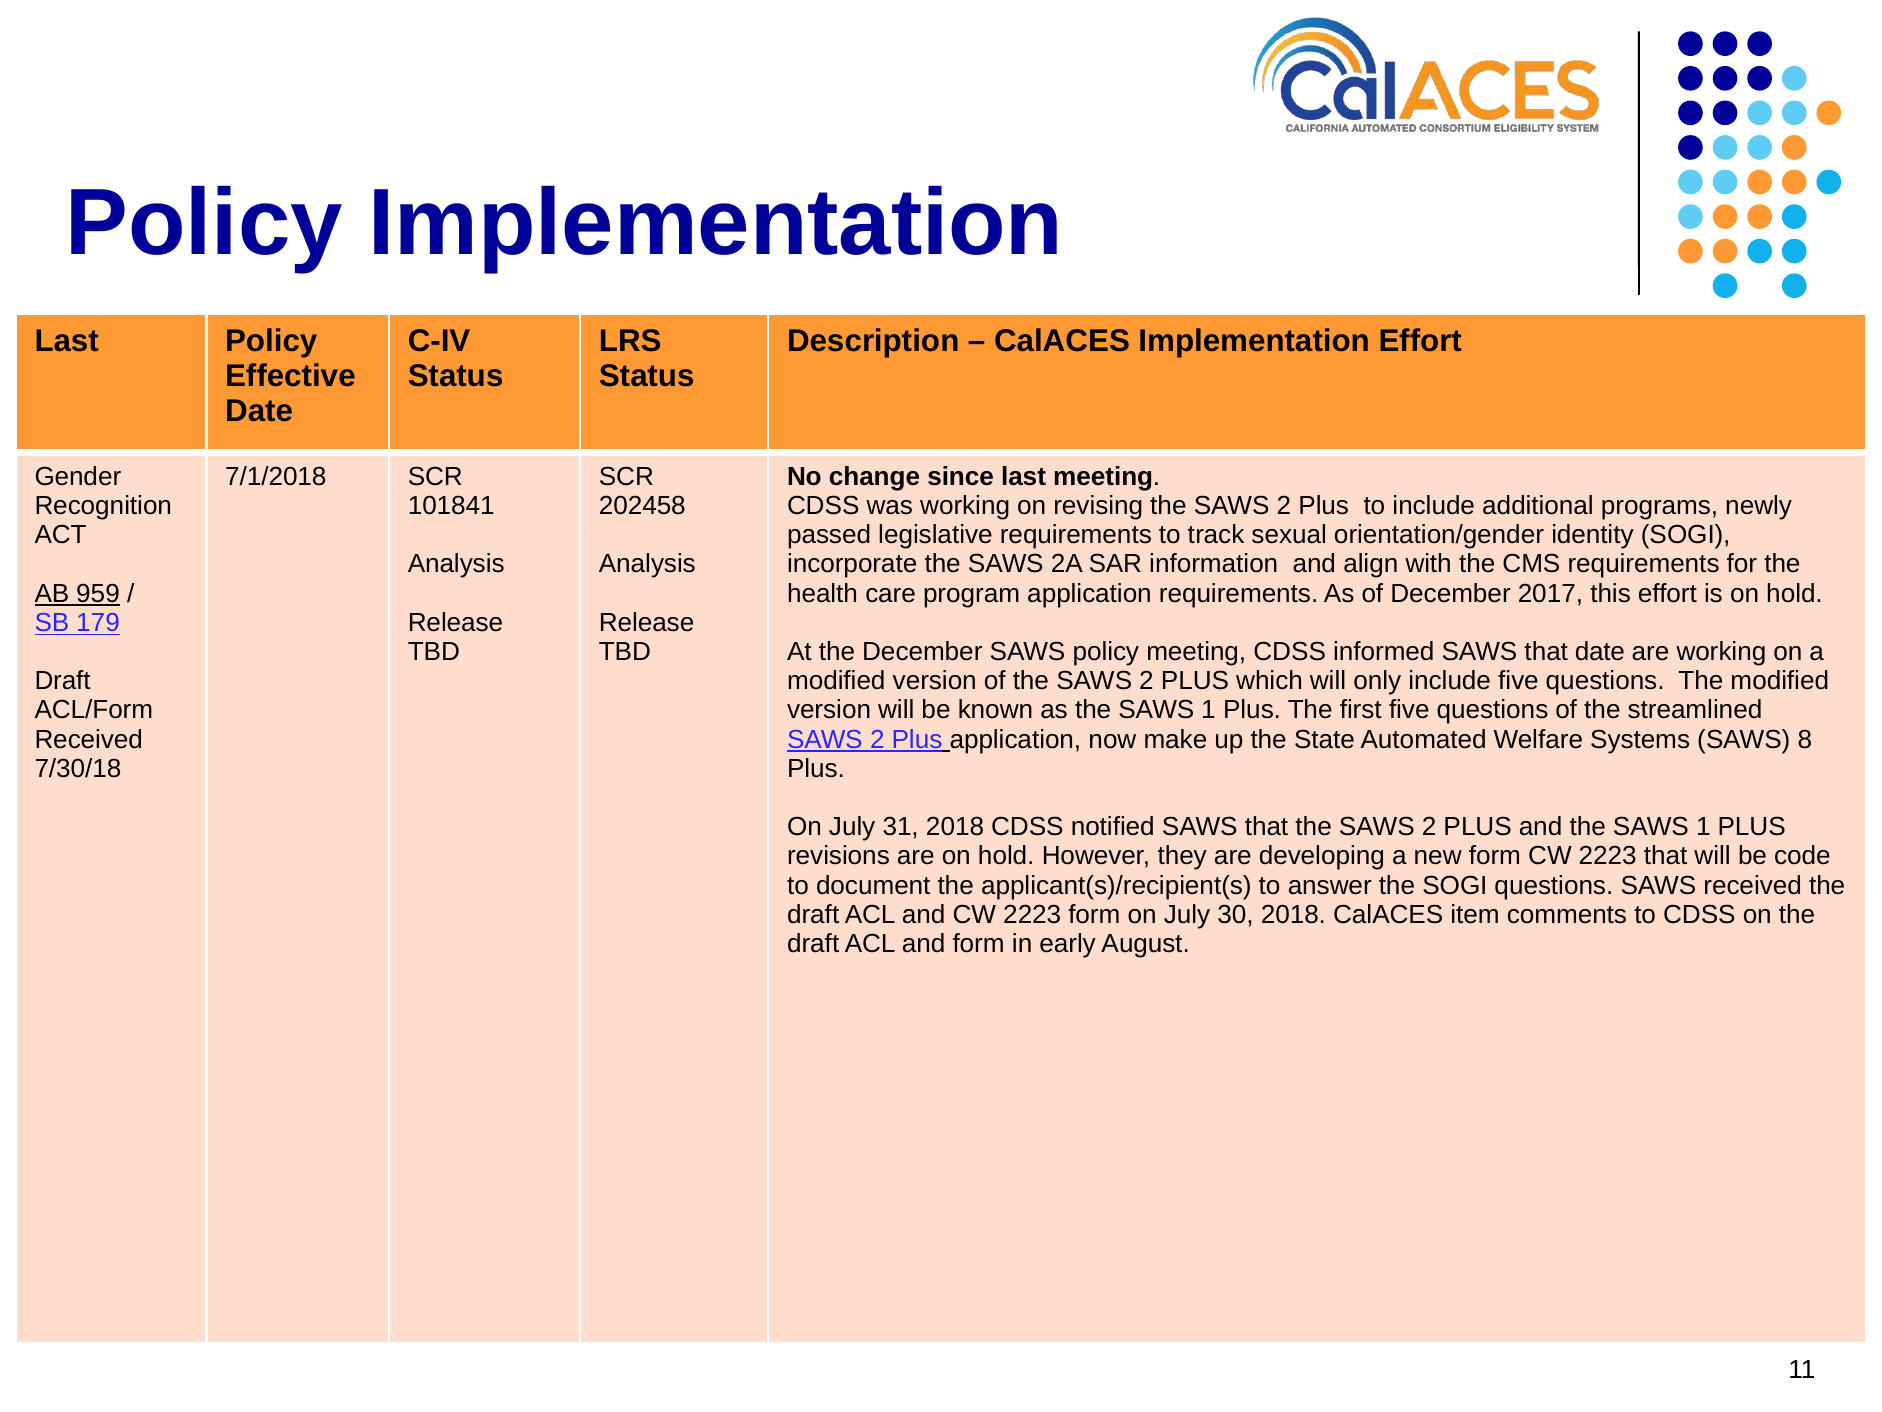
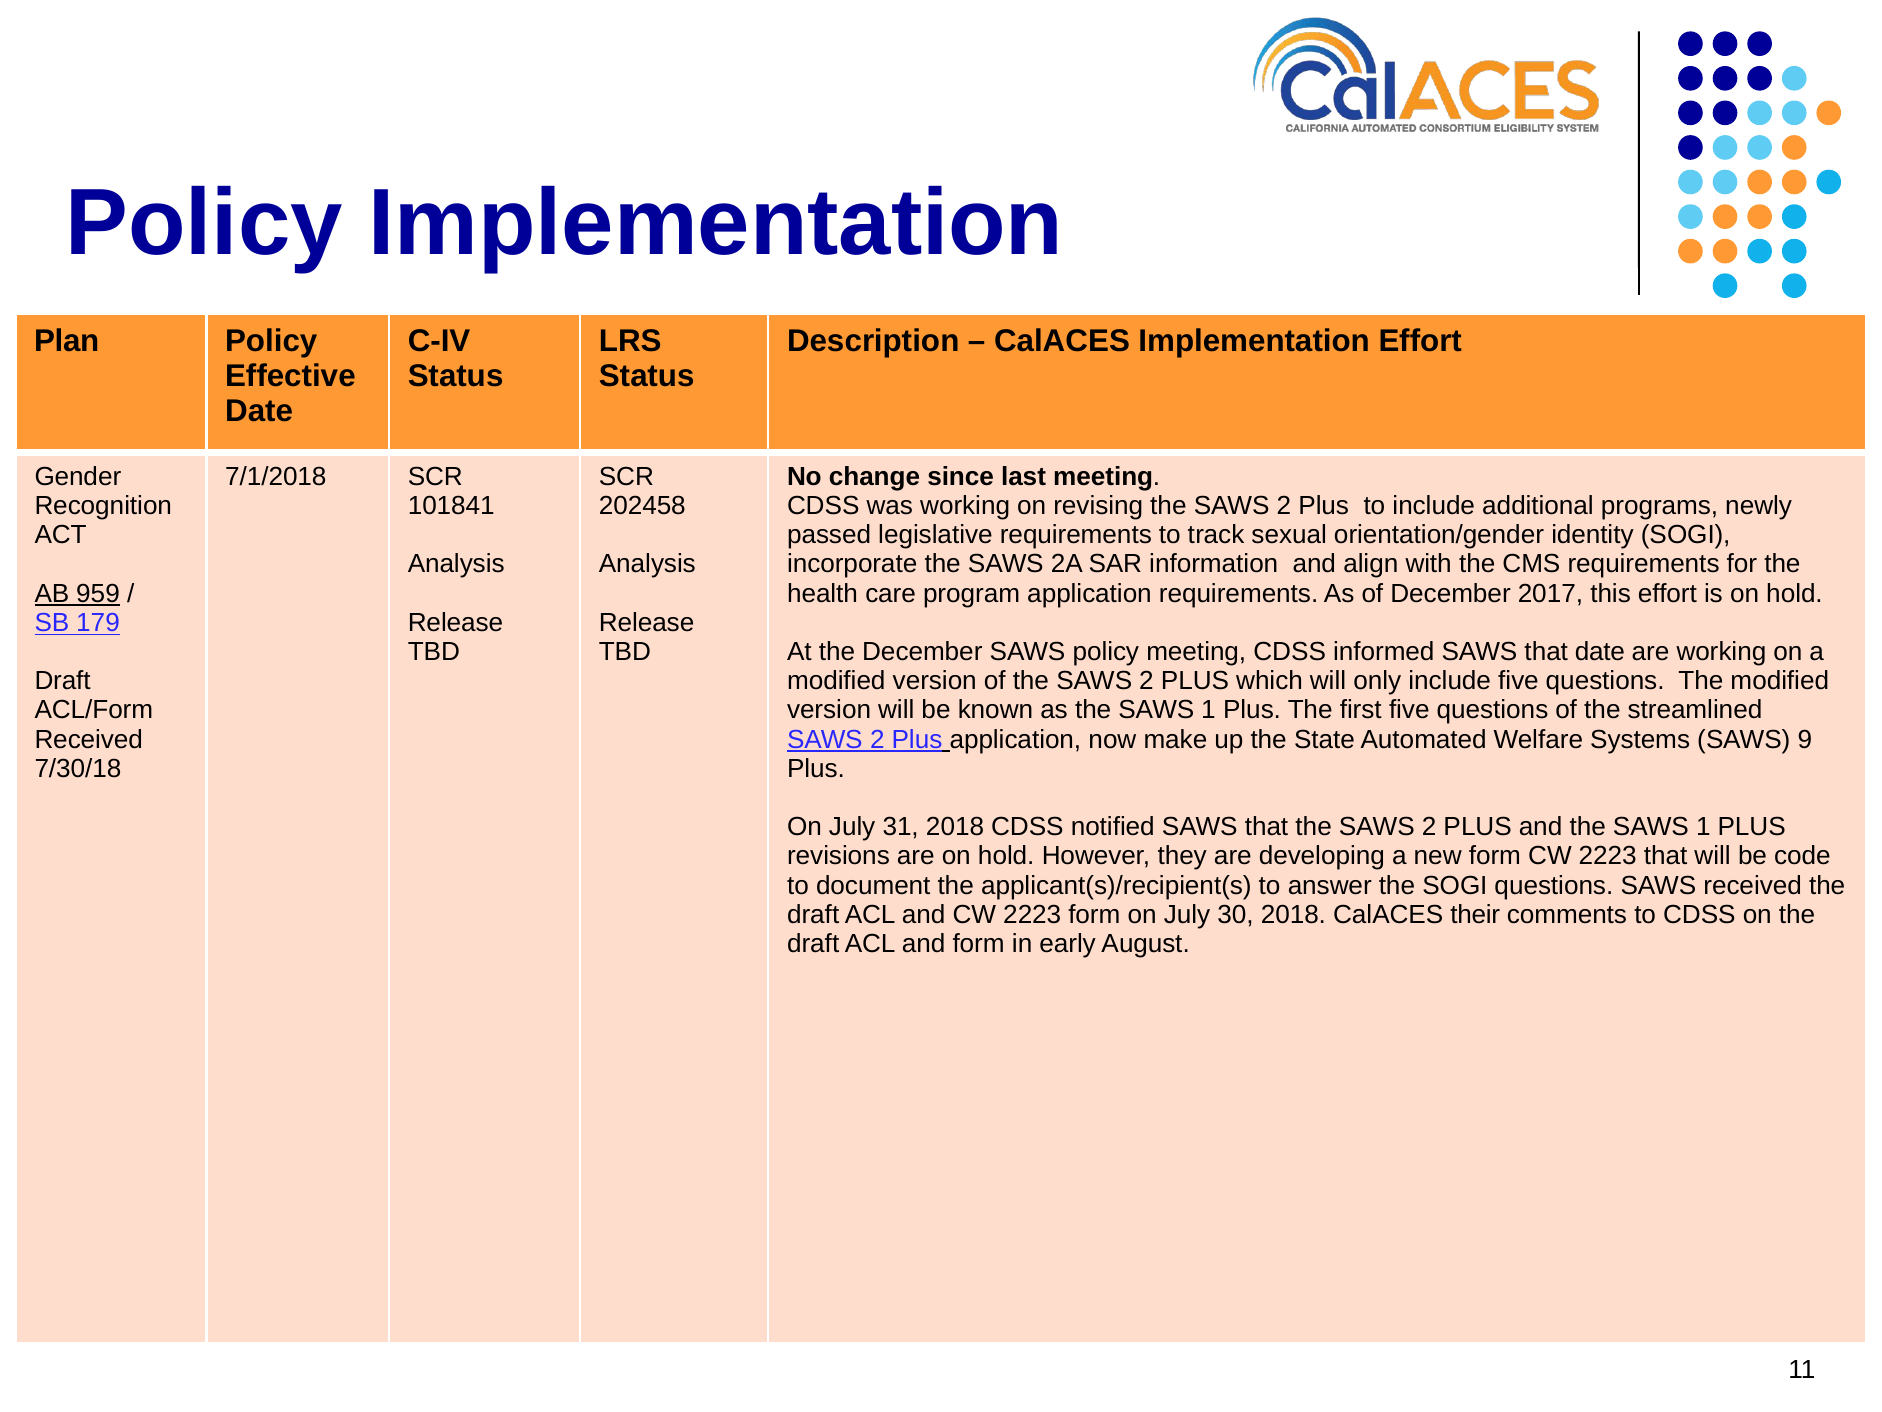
Last at (67, 341): Last -> Plan
8: 8 -> 9
item: item -> their
